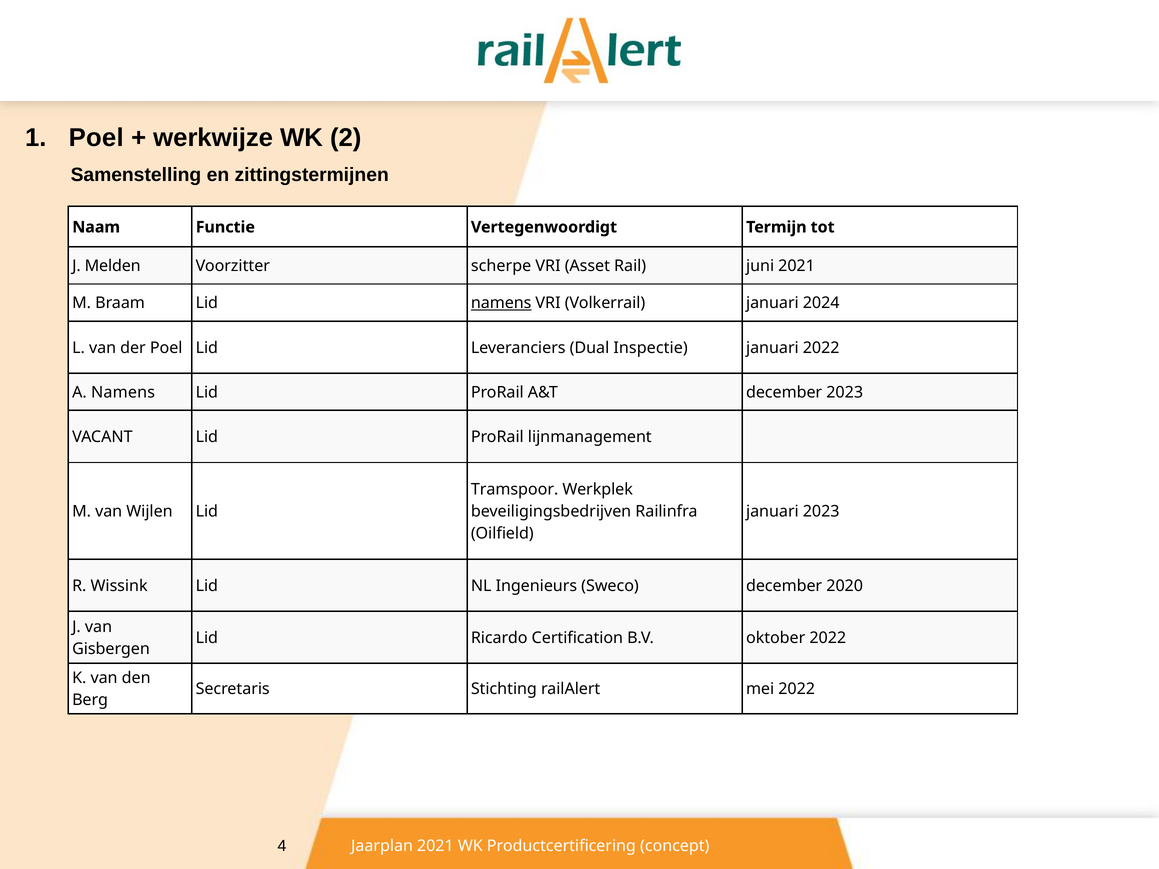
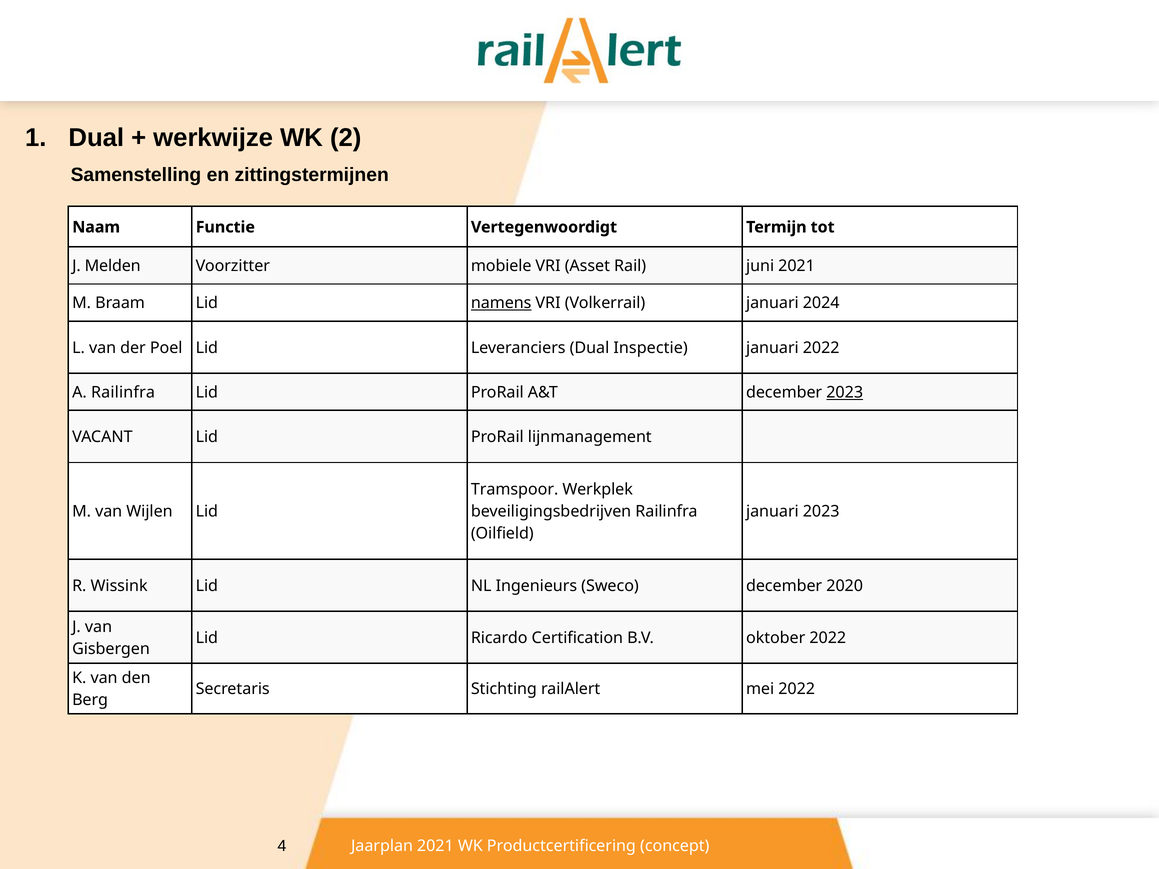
Poel at (96, 138): Poel -> Dual
scherpe: scherpe -> mobiele
A Namens: Namens -> Railinfra
2023 at (845, 392) underline: none -> present
